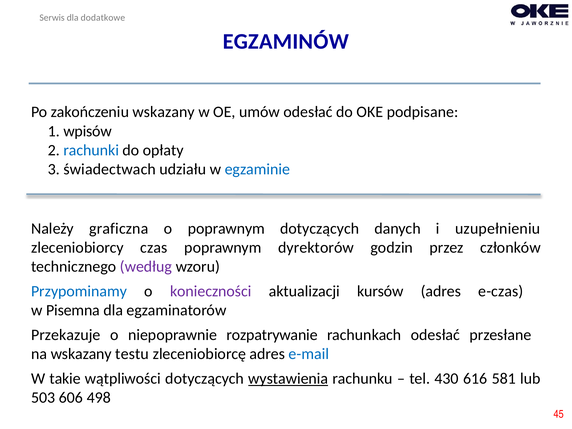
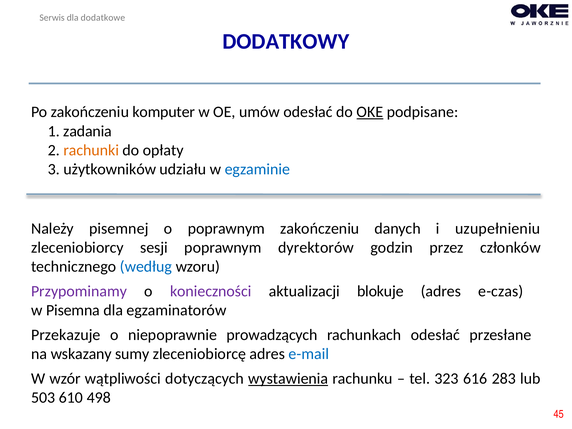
EGZAMINÓW: EGZAMINÓW -> DODATKOWY
zakończeniu wskazany: wskazany -> komputer
OKE underline: none -> present
wpisów: wpisów -> zadania
rachunki colour: blue -> orange
świadectwach: świadectwach -> użytkowników
graficzna: graficzna -> pisemnej
poprawnym dotyczących: dotyczących -> zakończeniu
czas: czas -> sesji
według colour: purple -> blue
Przypominamy colour: blue -> purple
kursów: kursów -> blokuje
rozpatrywanie: rozpatrywanie -> prowadzących
testu: testu -> sumy
takie: takie -> wzór
430: 430 -> 323
581: 581 -> 283
606: 606 -> 610
